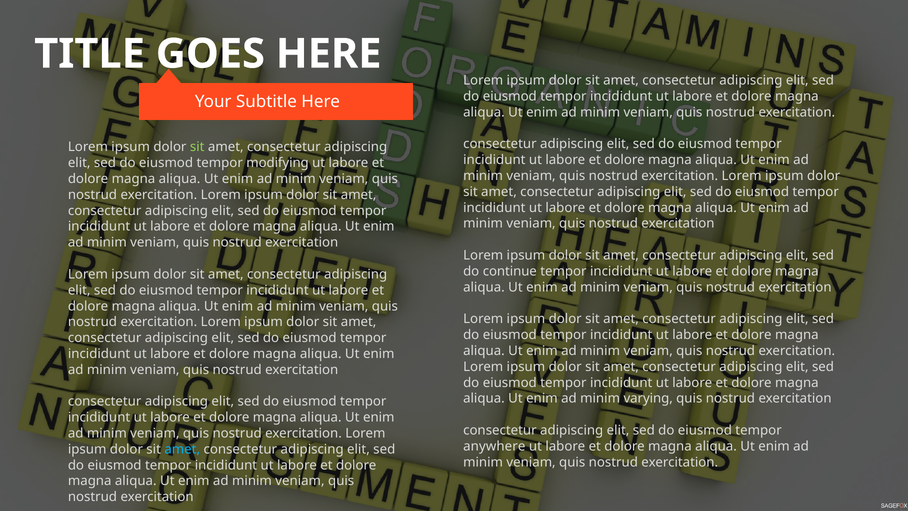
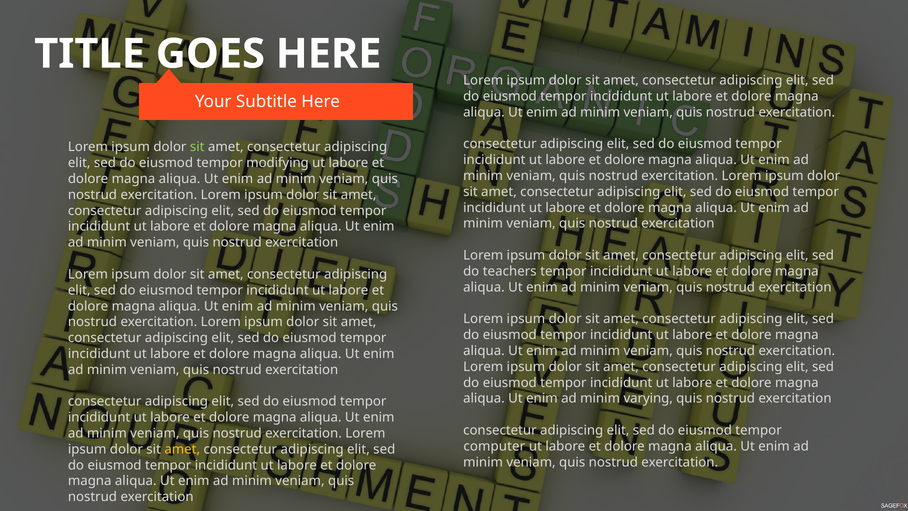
continue: continue -> teachers
anywhere: anywhere -> computer
amet at (182, 449) colour: light blue -> yellow
